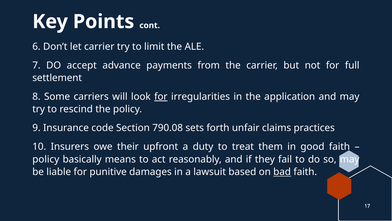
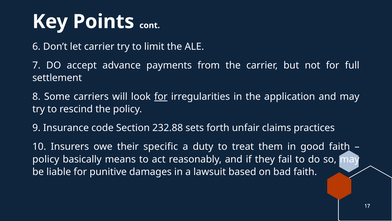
790.08: 790.08 -> 232.88
upfront: upfront -> specific
bad underline: present -> none
